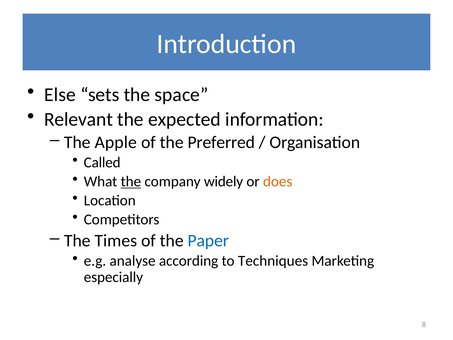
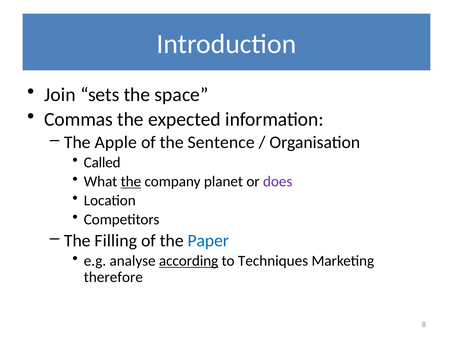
Else: Else -> Join
Relevant: Relevant -> Commas
Preferred: Preferred -> Sentence
widely: widely -> planet
does colour: orange -> purple
Times: Times -> Filling
according underline: none -> present
especially: especially -> therefore
